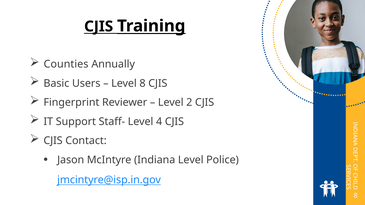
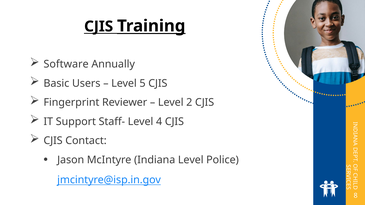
Counties: Counties -> Software
Level 8: 8 -> 5
